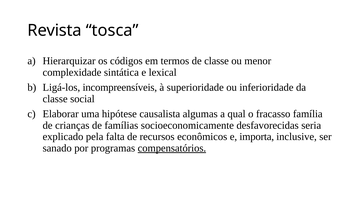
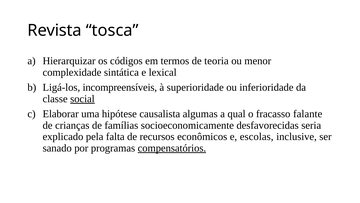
de classe: classe -> teoria
social underline: none -> present
família: família -> falante
importa: importa -> escolas
